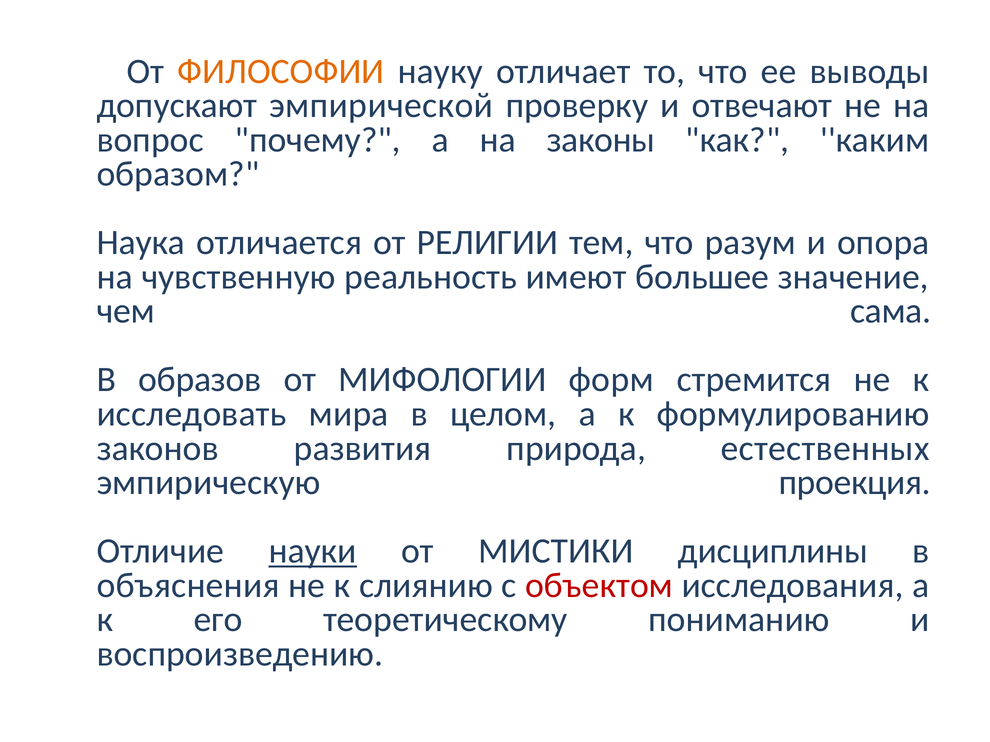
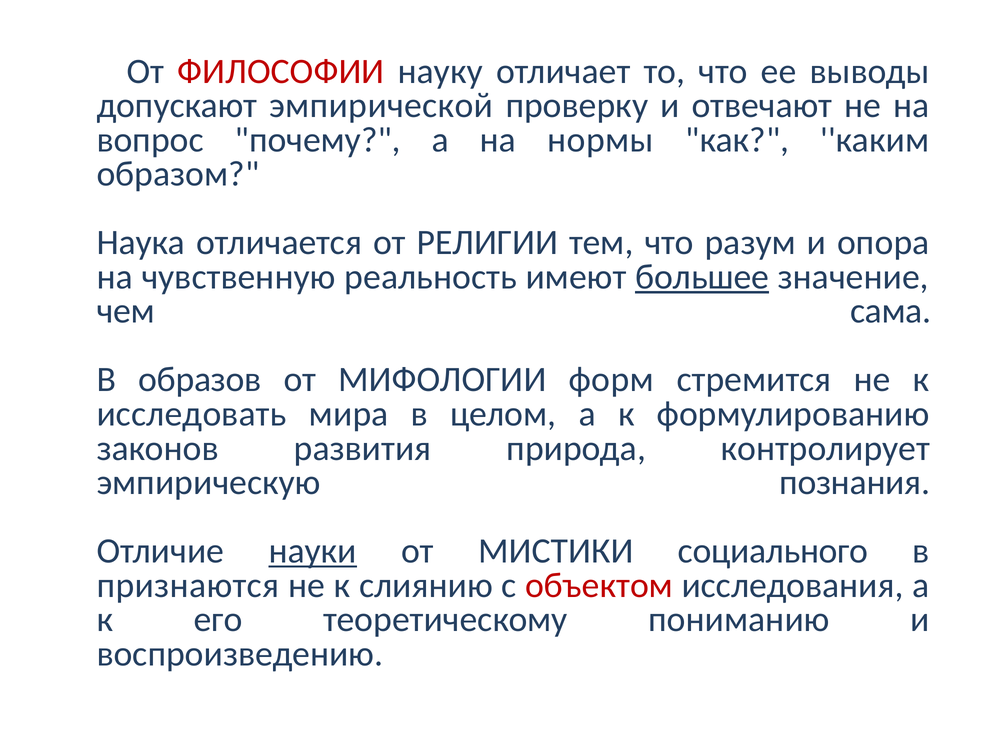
ФИЛОСОФИИ colour: orange -> red
законы: законы -> нормы
большее underline: none -> present
естественных: естественных -> контролирует
проекция: проекция -> познания
дисциплины: дисциплины -> социального
объяснения: объяснения -> признаются
